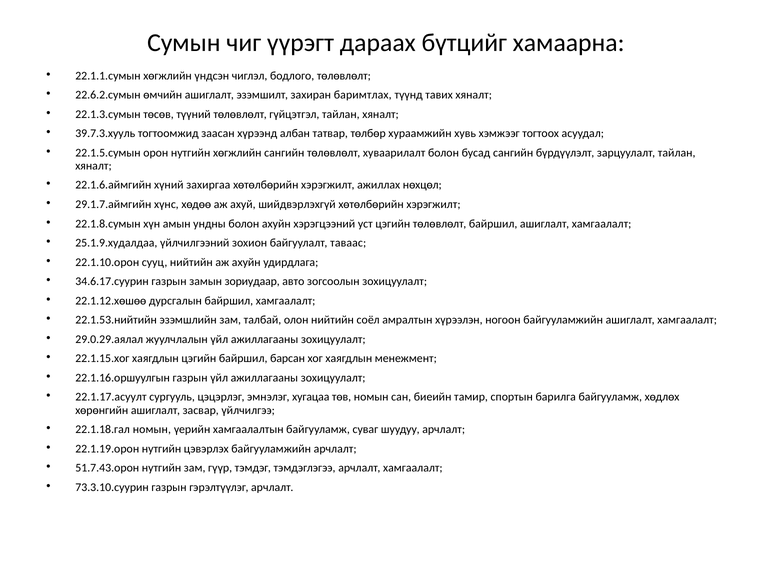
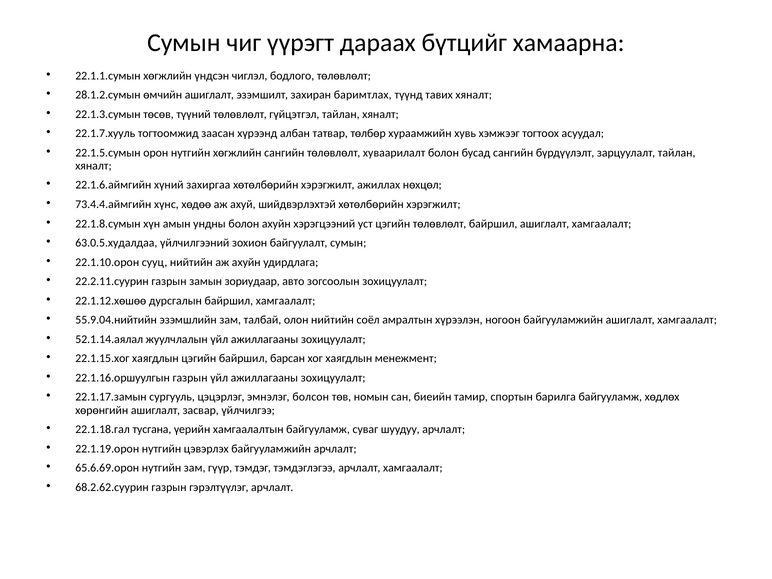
22.6.2.сумын: 22.6.2.сумын -> 28.1.2.сумын
39.7.3.хууль: 39.7.3.хууль -> 22.1.7.хууль
29.1.7.аймгийн: 29.1.7.аймгийн -> 73.4.4.аймгийн
шийдвэрлэхгүй: шийдвэрлэхгүй -> шийдвэрлэхтэй
25.1.9.худалдаа: 25.1.9.худалдаа -> 63.0.5.худалдаа
байгуулалт таваас: таваас -> сумын
34.6.17.суурин: 34.6.17.суурин -> 22.2.11.суурин
22.1.53.нийтийн: 22.1.53.нийтийн -> 55.9.04.нийтийн
29.0.29.аялал: 29.0.29.аялал -> 52.1.14.аялал
22.1.17.асуулт: 22.1.17.асуулт -> 22.1.17.замын
хугацаа: хугацаа -> болсон
22.1.18.гал номын: номын -> тусгана
51.7.43.орон: 51.7.43.орон -> 65.6.69.орон
73.3.10.суурин: 73.3.10.суурин -> 68.2.62.суурин
